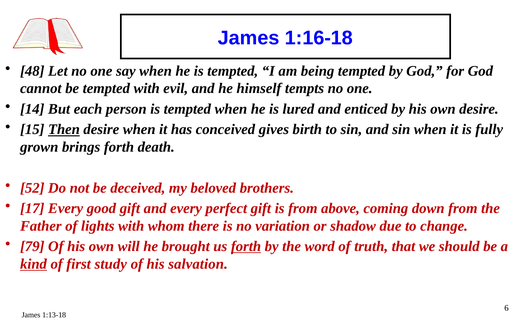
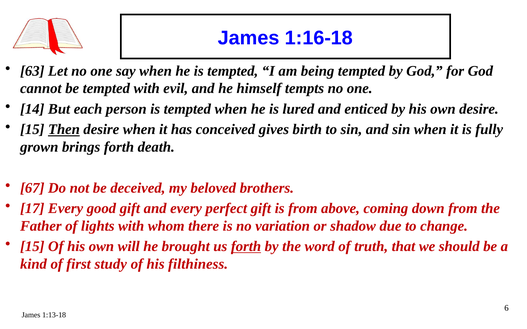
48: 48 -> 63
52: 52 -> 67
79 at (32, 247): 79 -> 15
kind underline: present -> none
salvation: salvation -> filthiness
